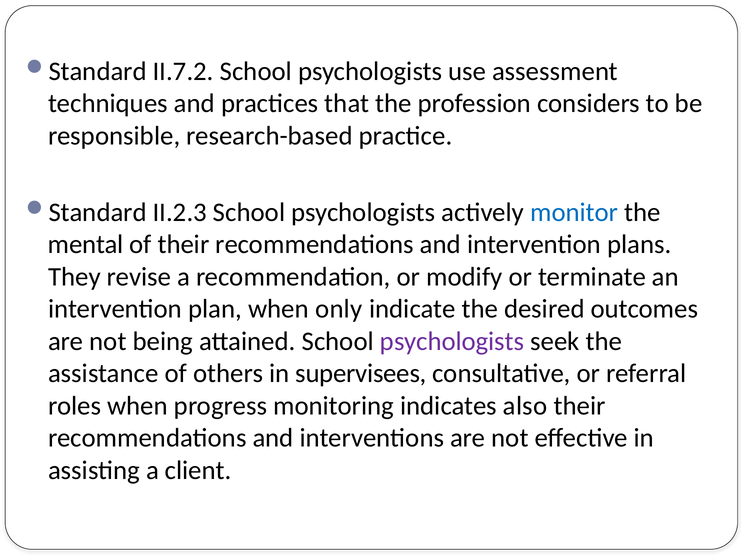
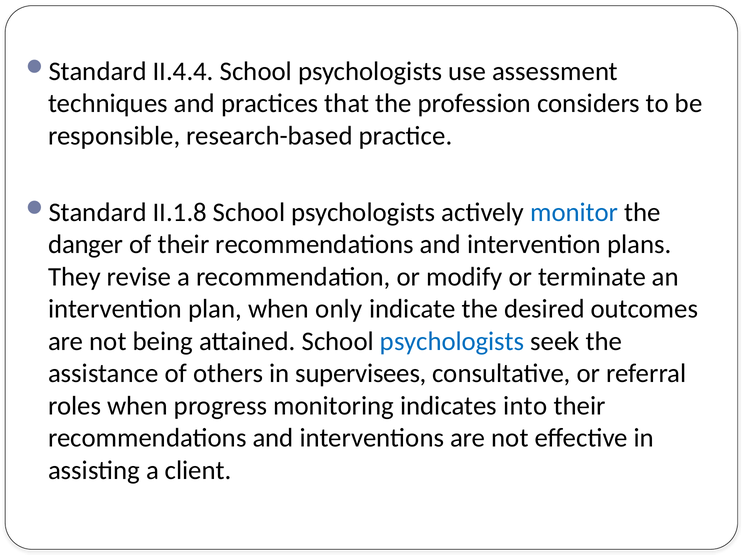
II.7.2: II.7.2 -> II.4.4
II.2.3: II.2.3 -> II.1.8
mental: mental -> danger
psychologists at (452, 341) colour: purple -> blue
also: also -> into
